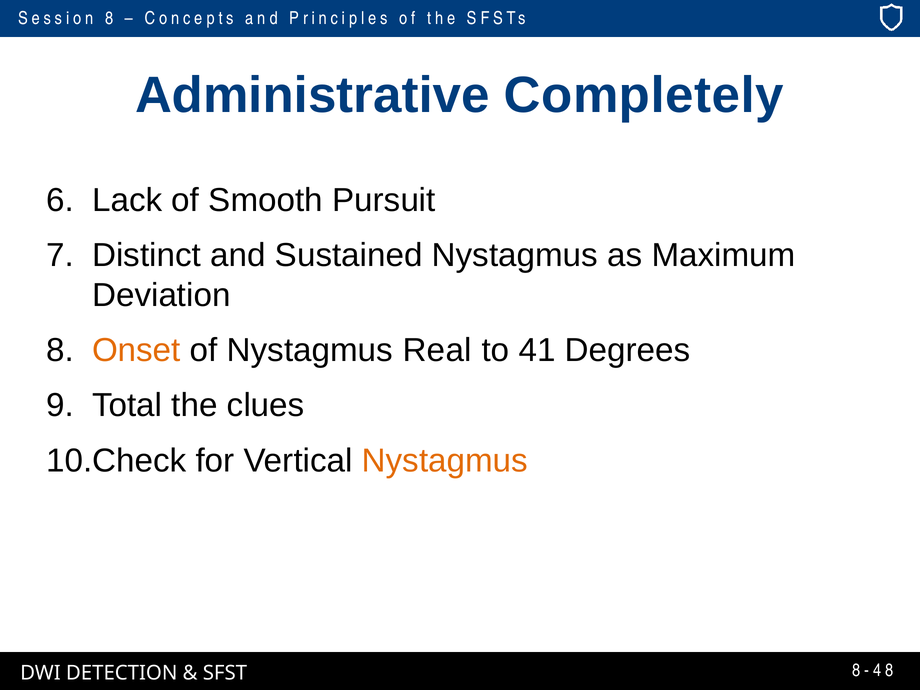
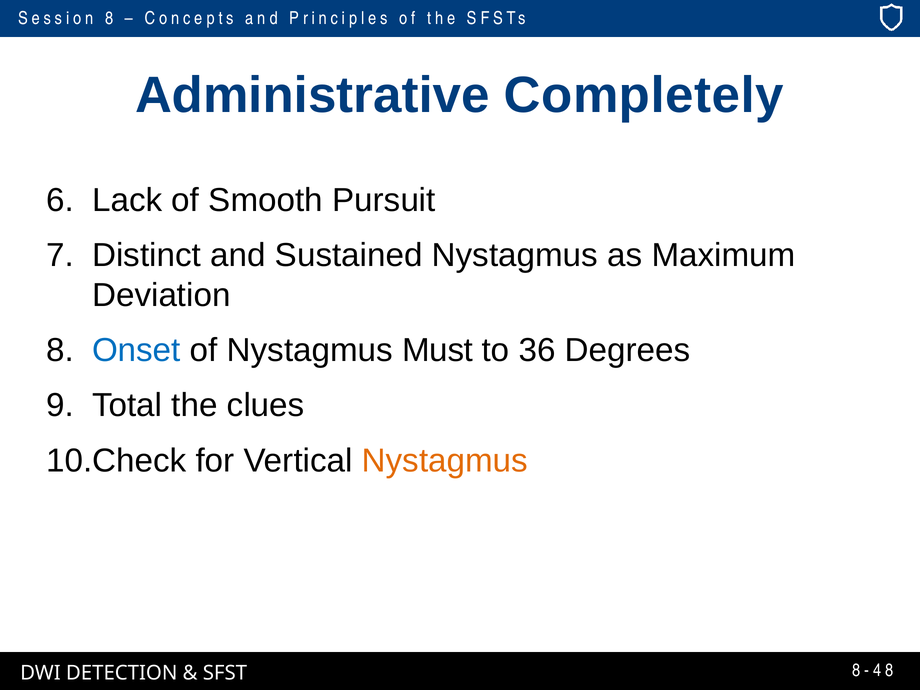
Onset colour: orange -> blue
Real: Real -> Must
41: 41 -> 36
